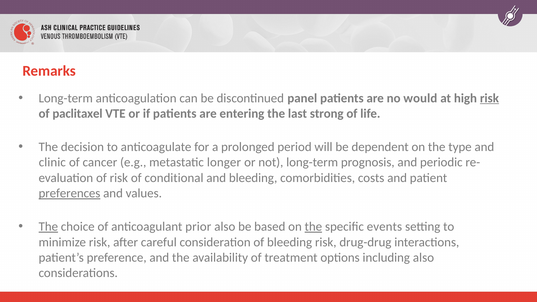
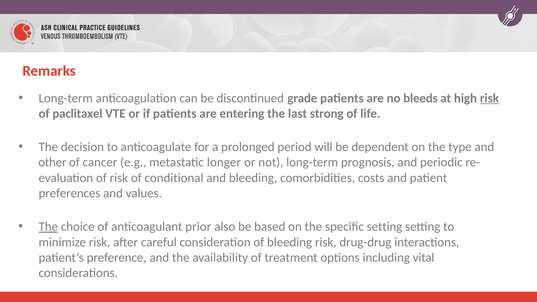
panel: panel -> grade
would: would -> bleeds
clinic: clinic -> other
preferences underline: present -> none
the at (313, 227) underline: present -> none
specific events: events -> setting
including also: also -> vital
